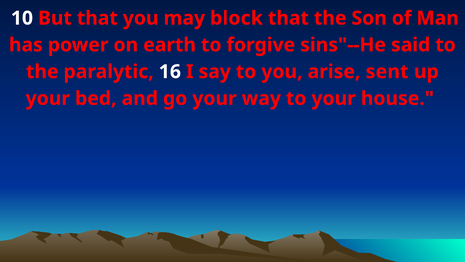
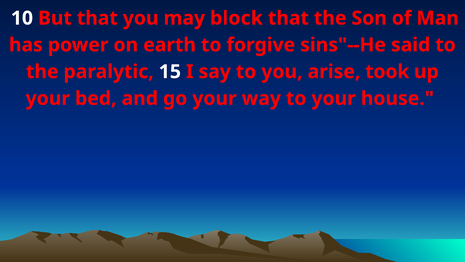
16: 16 -> 15
sent: sent -> took
